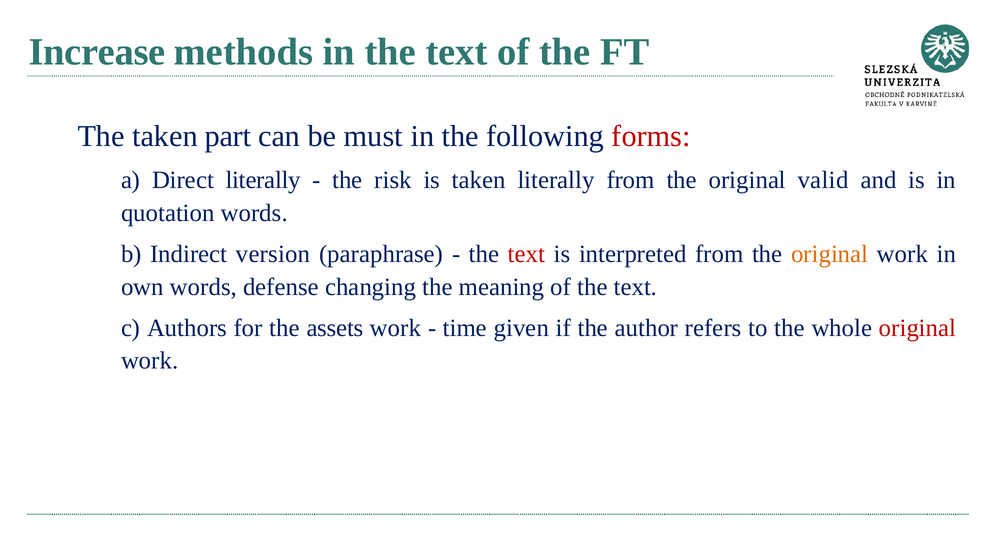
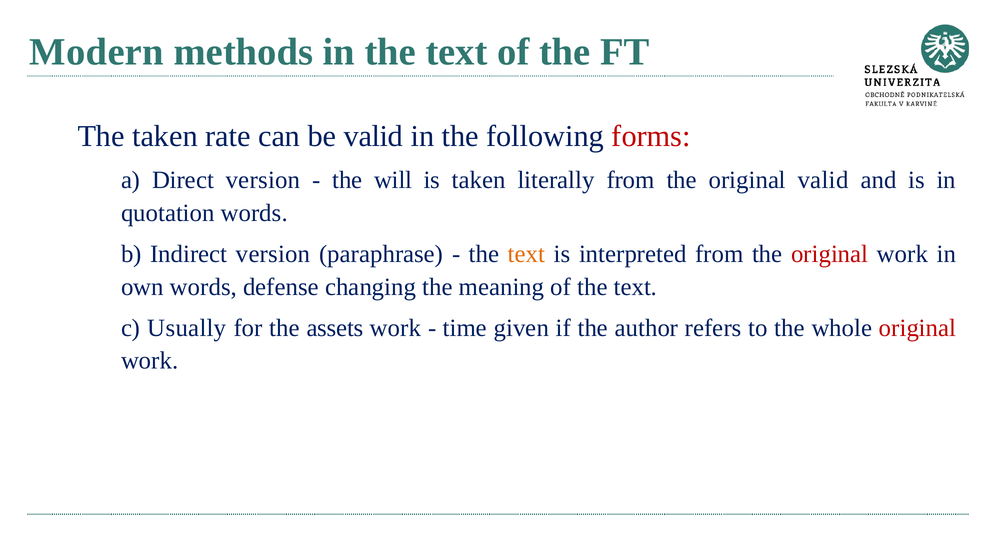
Increase: Increase -> Modern
part: part -> rate
be must: must -> valid
Direct literally: literally -> version
risk: risk -> will
text at (526, 254) colour: red -> orange
original at (830, 254) colour: orange -> red
Authors: Authors -> Usually
